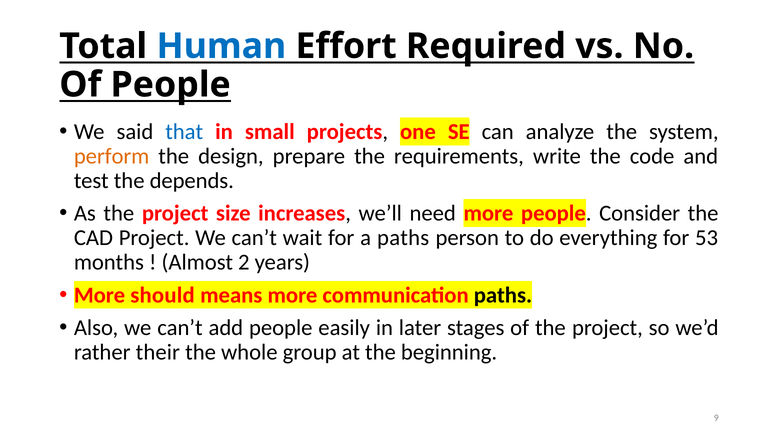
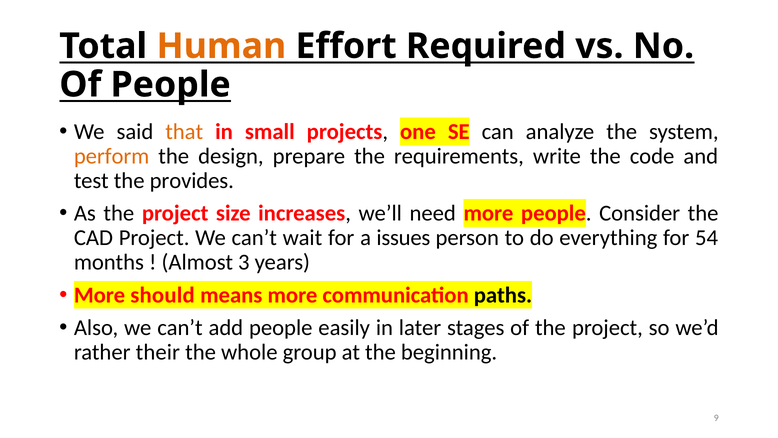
Human colour: blue -> orange
that colour: blue -> orange
depends: depends -> provides
a paths: paths -> issues
53: 53 -> 54
2: 2 -> 3
